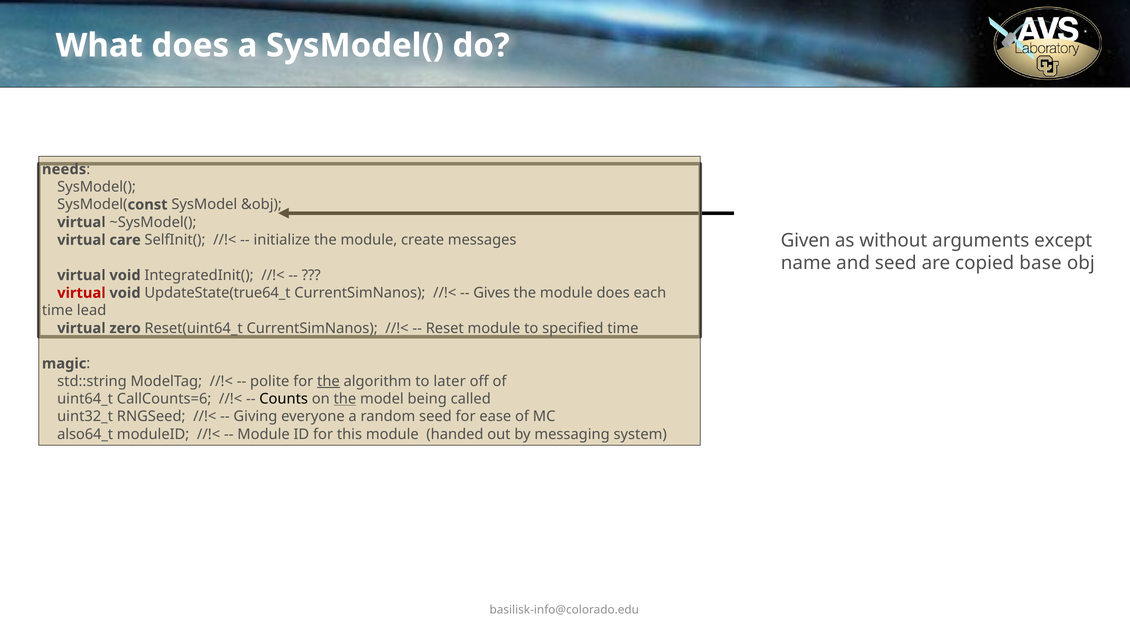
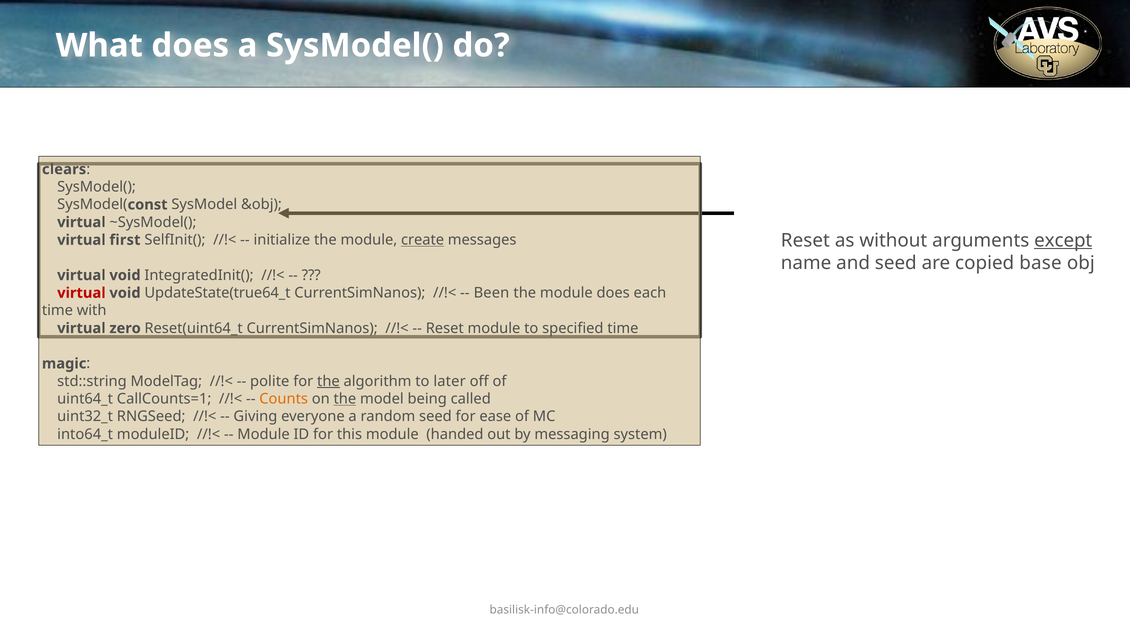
needs: needs -> clears
Given at (806, 240): Given -> Reset
except underline: none -> present
care: care -> first
create underline: none -> present
Gives: Gives -> Been
lead: lead -> with
CallCounts=6: CallCounts=6 -> CallCounts=1
Counts colour: black -> orange
also64_t: also64_t -> into64_t
